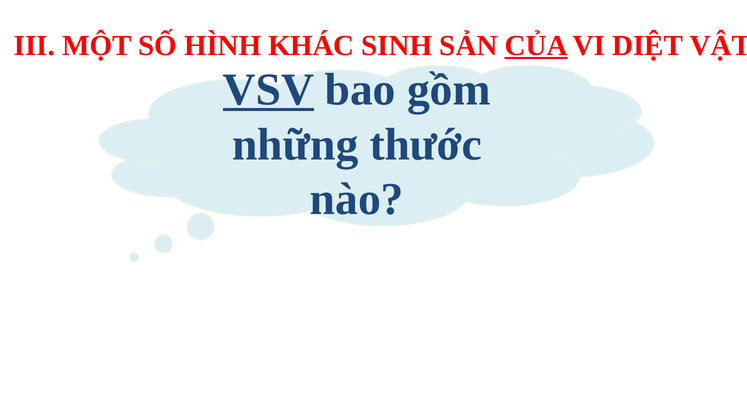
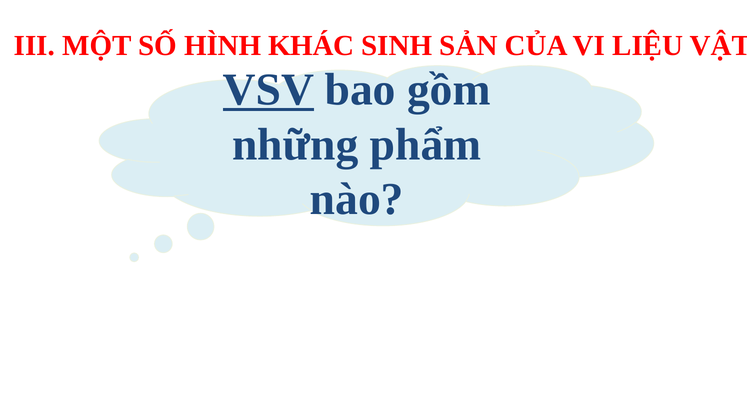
CỦA underline: present -> none
DIỆT: DIỆT -> LIỆU
thước: thước -> phẩm
